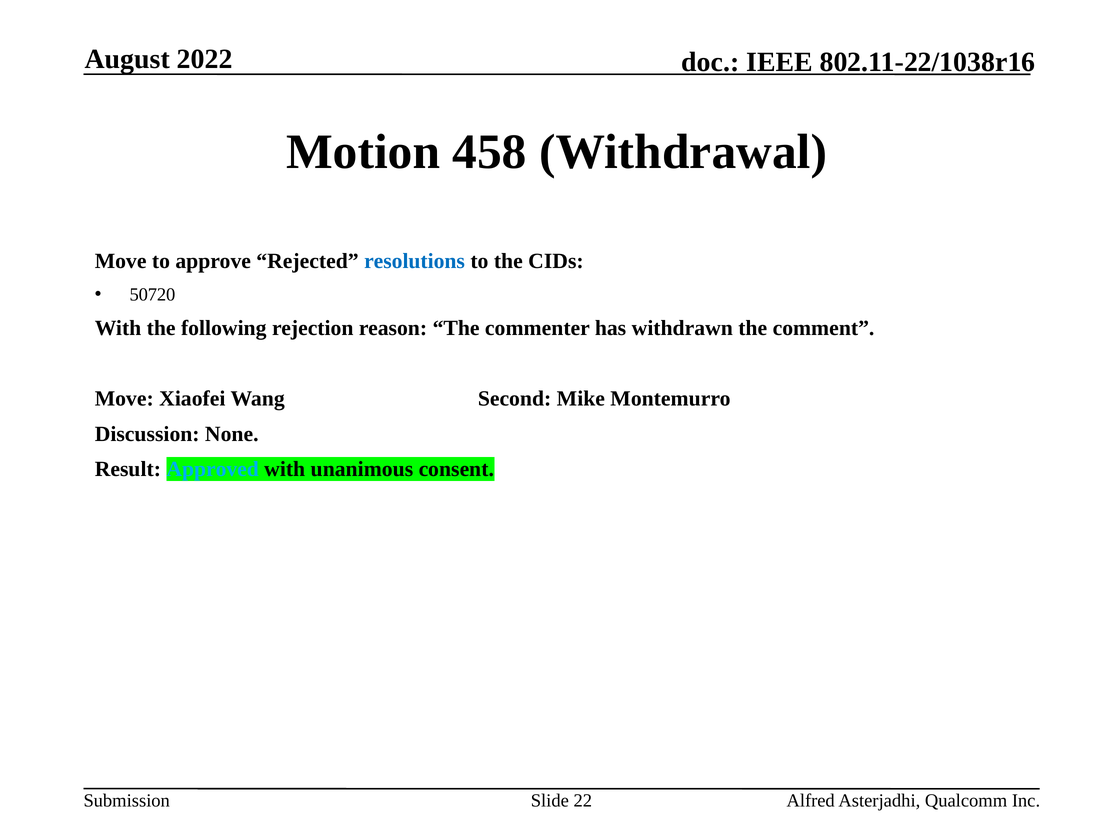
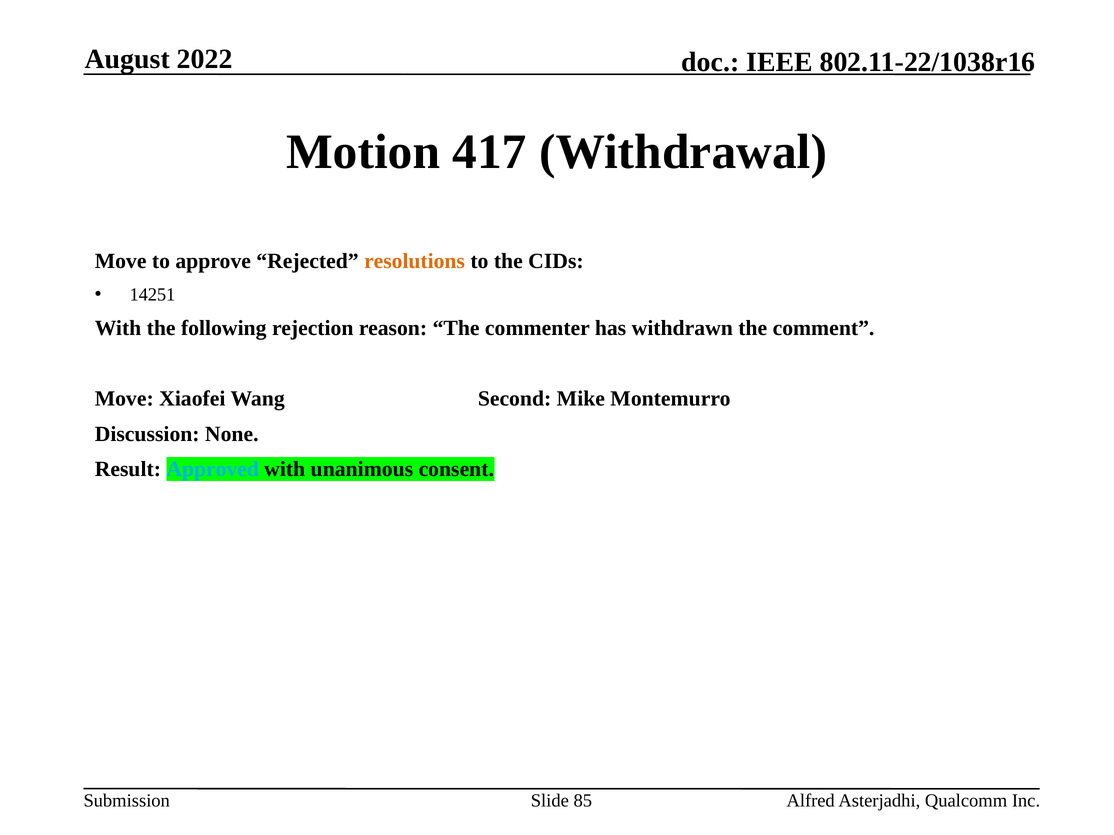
458: 458 -> 417
resolutions colour: blue -> orange
50720: 50720 -> 14251
22: 22 -> 85
